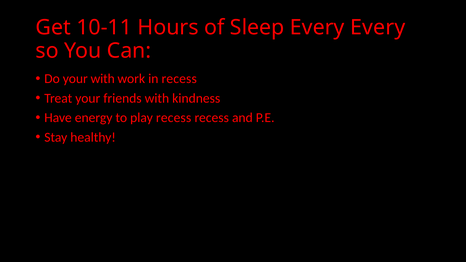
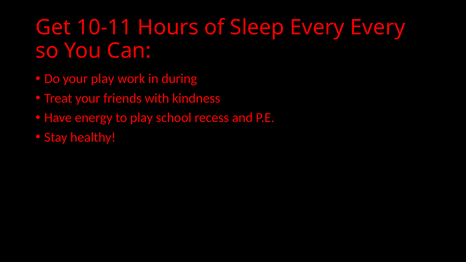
your with: with -> play
in recess: recess -> during
play recess: recess -> school
